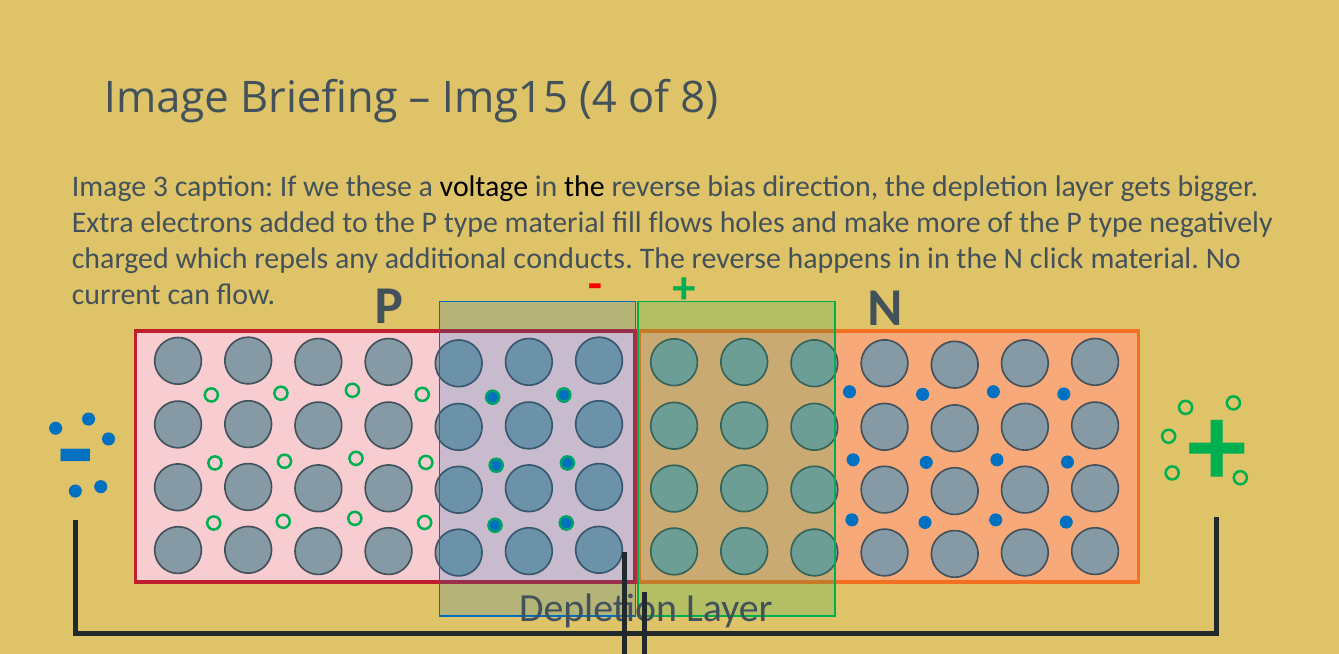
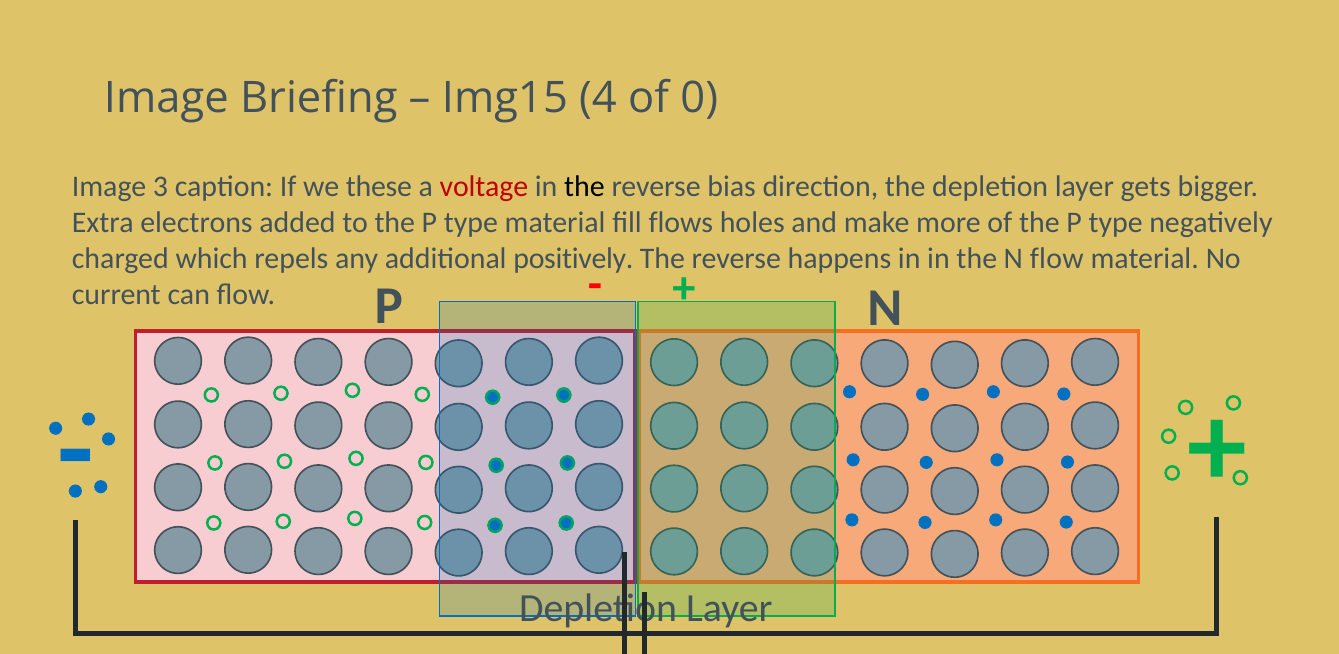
8: 8 -> 0
voltage colour: black -> red
conducts: conducts -> positively
N click: click -> flow
